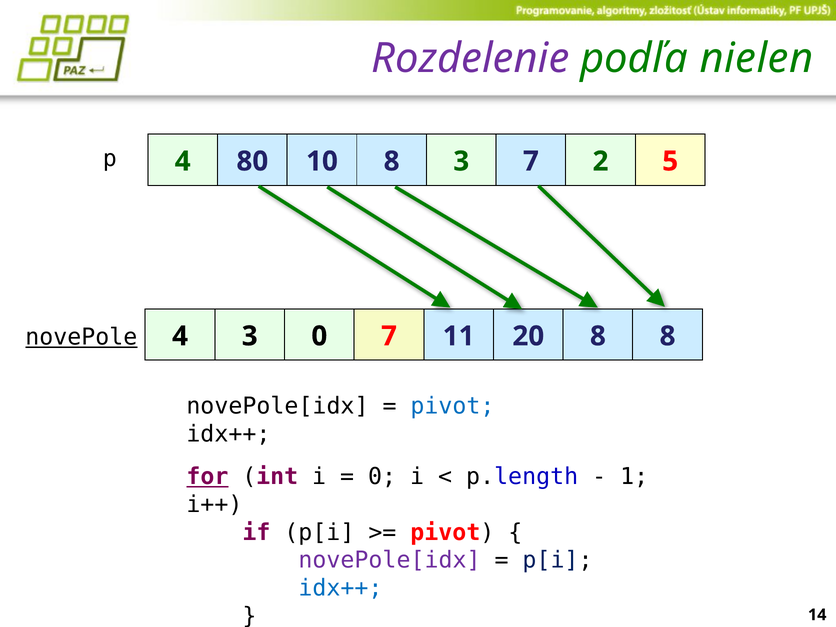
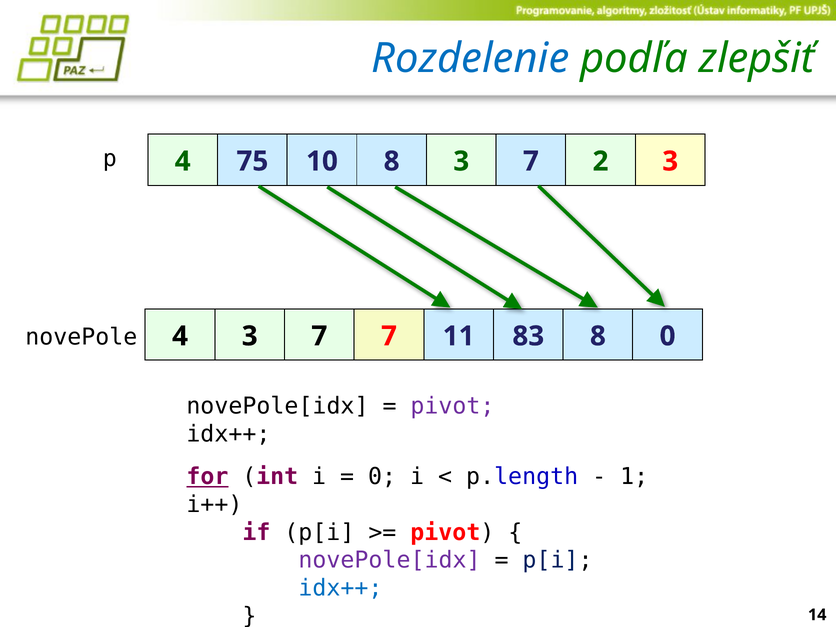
Rozdelenie colour: purple -> blue
nielen: nielen -> zlepšiť
80: 80 -> 75
5 at (670, 161): 5 -> 3
novePole underline: present -> none
4 3 0: 0 -> 7
20: 20 -> 83
8 8: 8 -> 0
pivot at (452, 406) colour: blue -> purple
